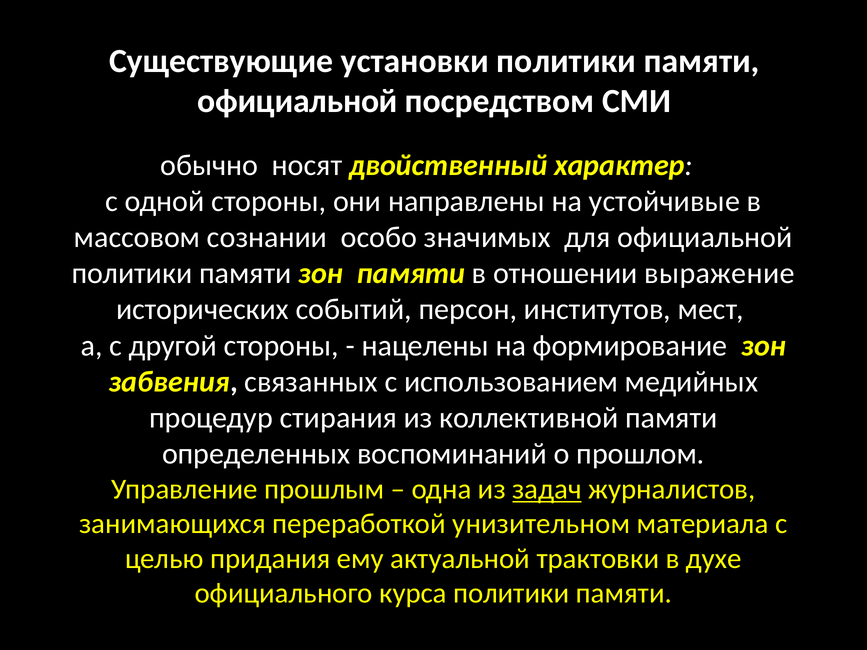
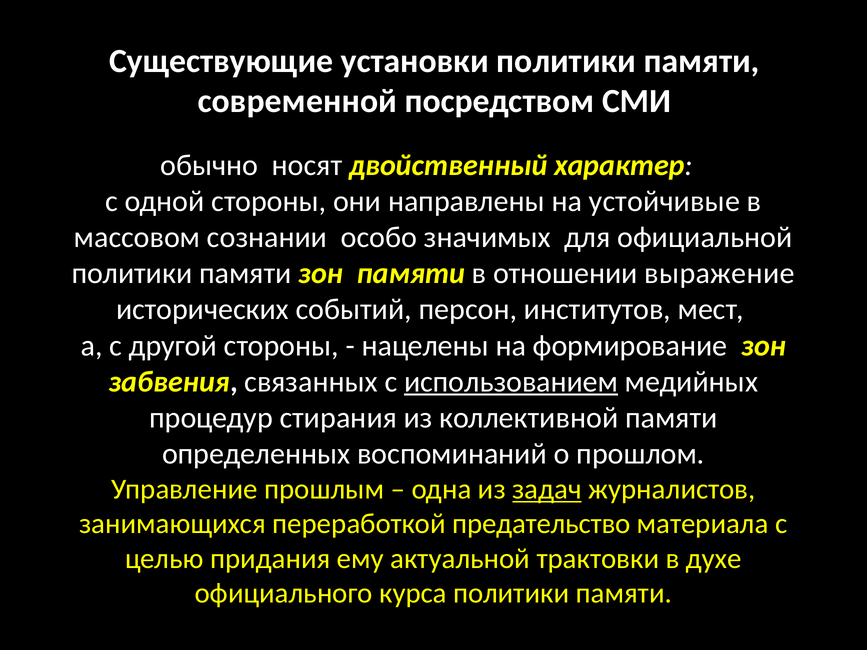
официальной at (297, 101): официальной -> современной
использованием underline: none -> present
унизительном: унизительном -> предательство
